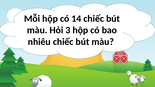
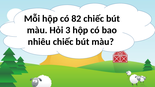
14: 14 -> 82
